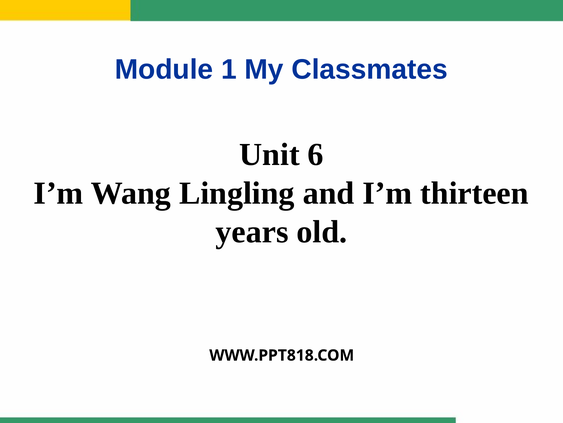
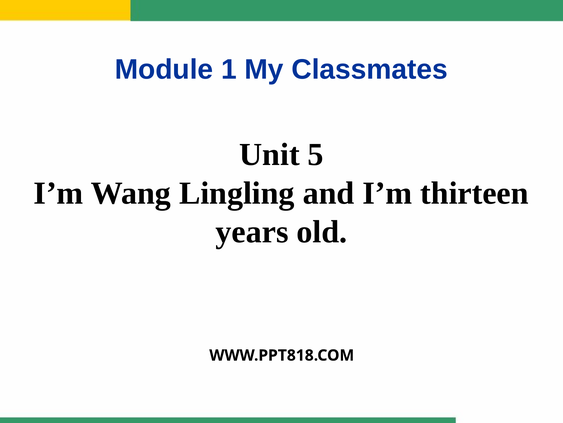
6: 6 -> 5
